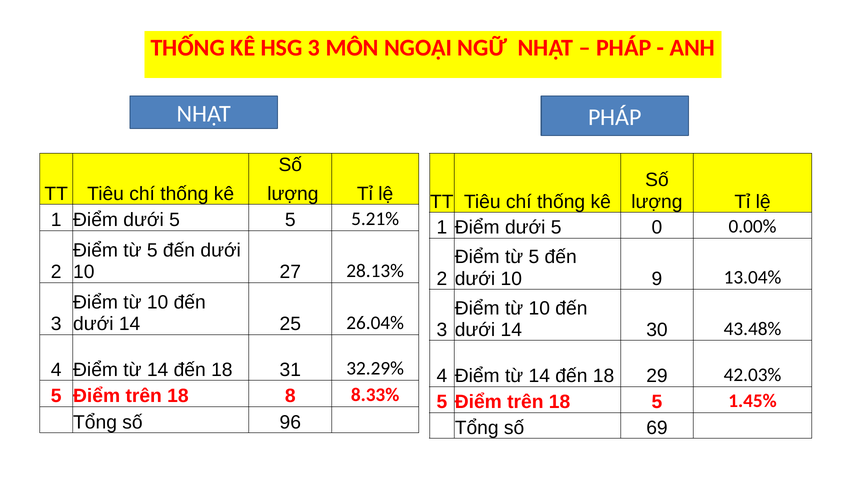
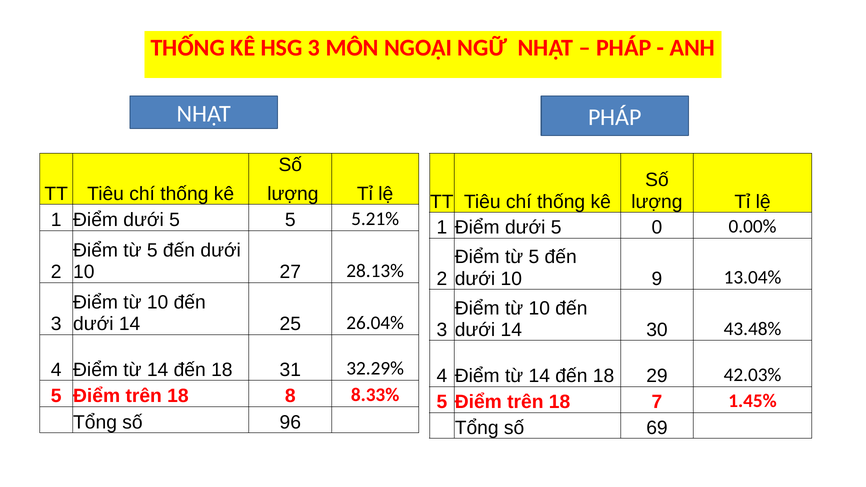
18 5: 5 -> 7
